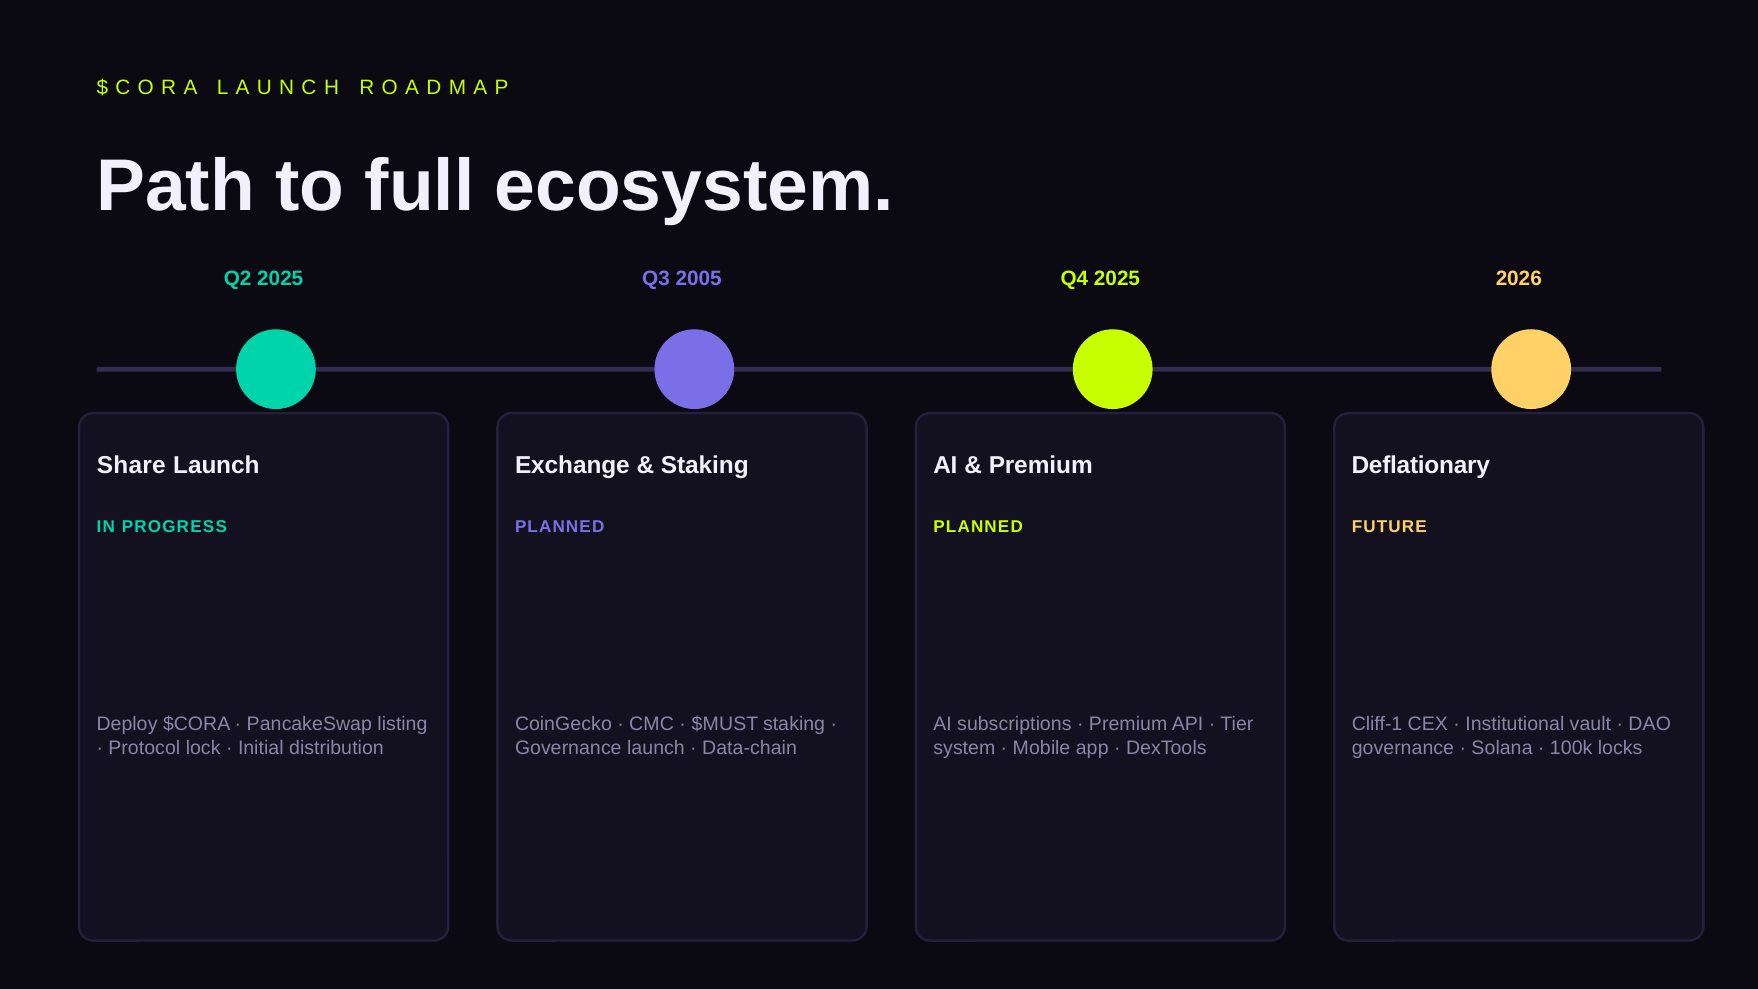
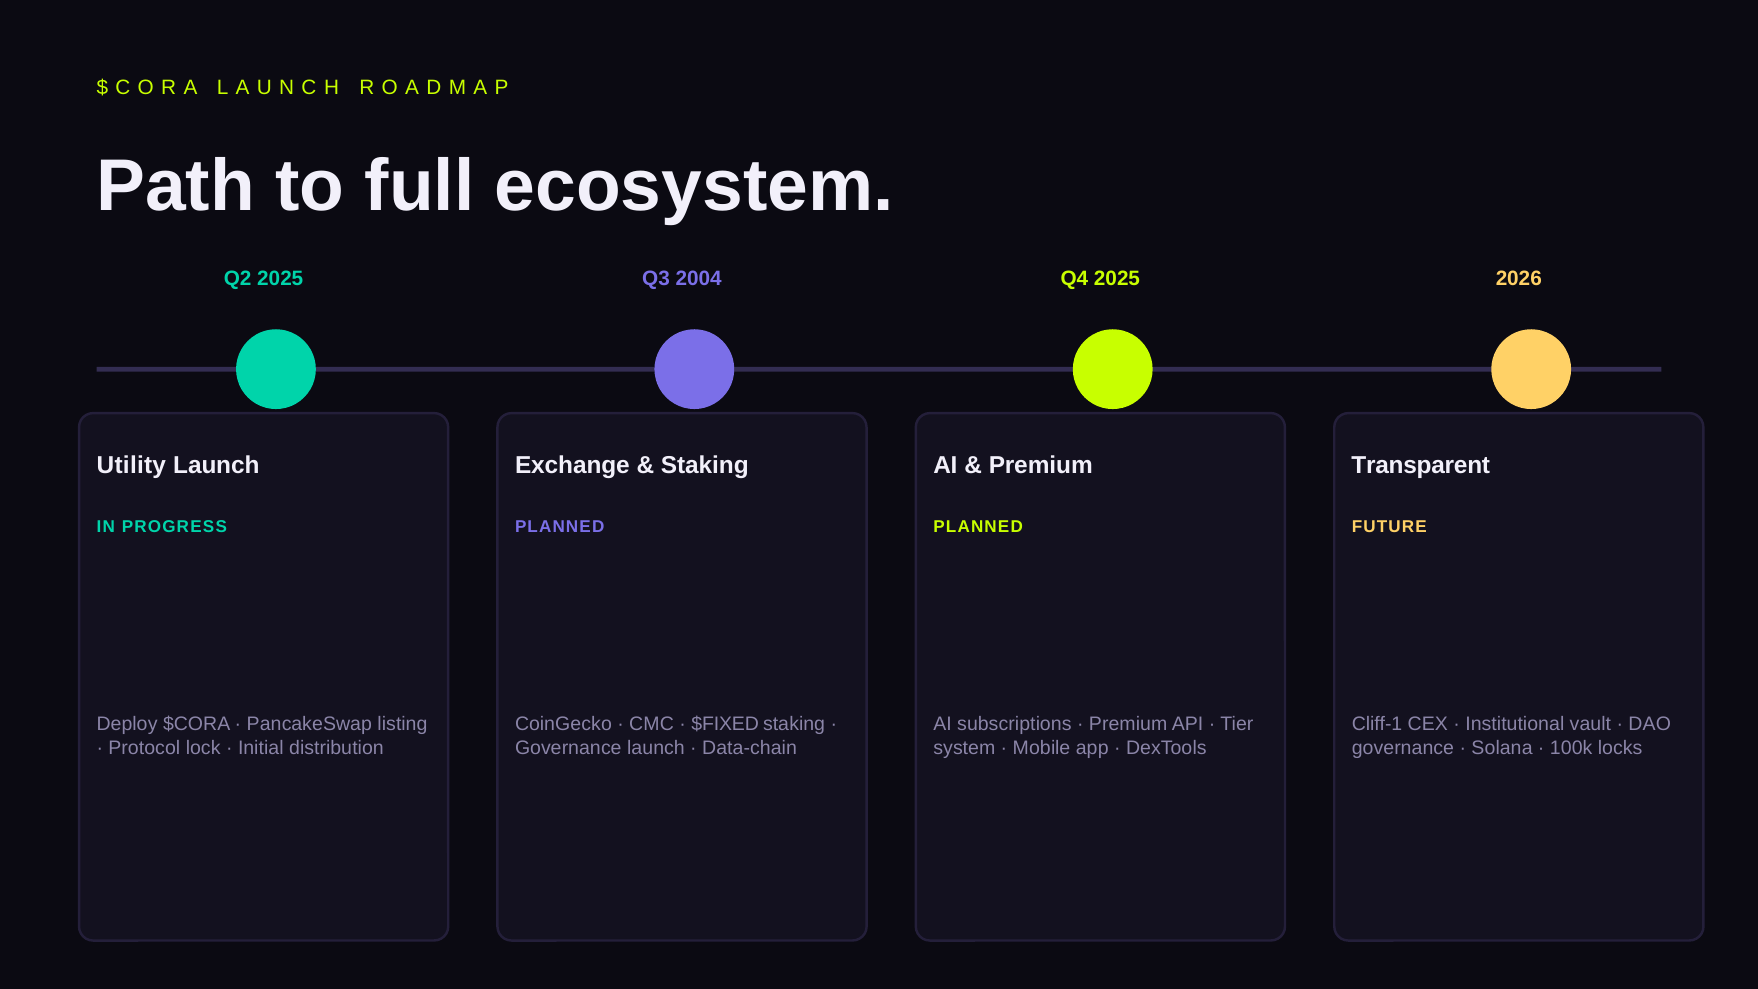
2005: 2005 -> 2004
Share: Share -> Utility
Deflationary: Deflationary -> Transparent
$MUST: $MUST -> $FIXED
